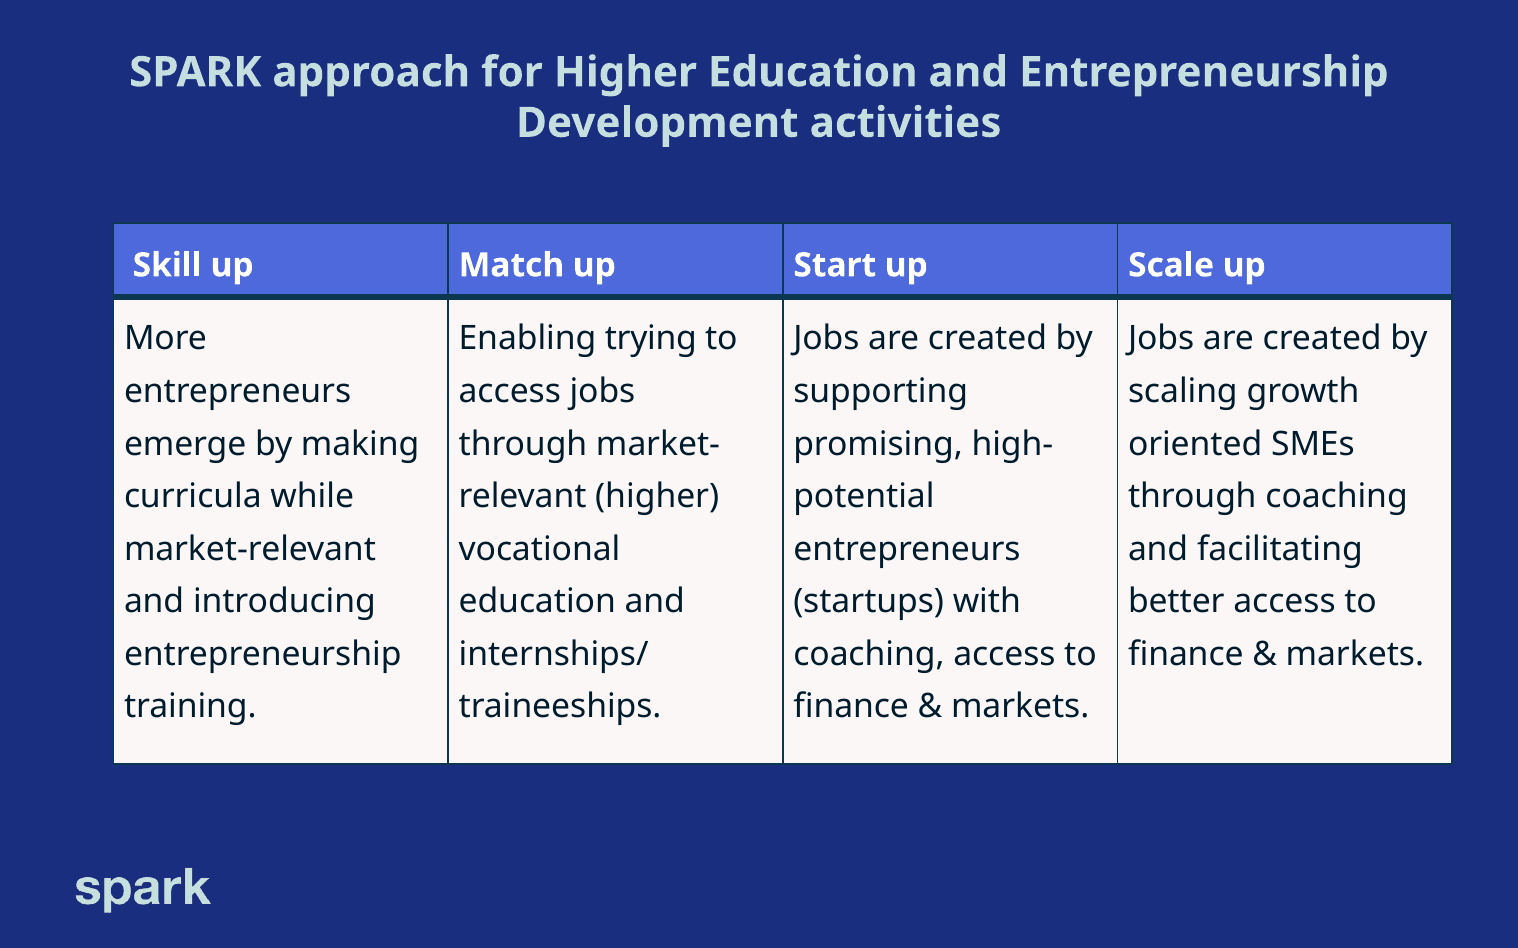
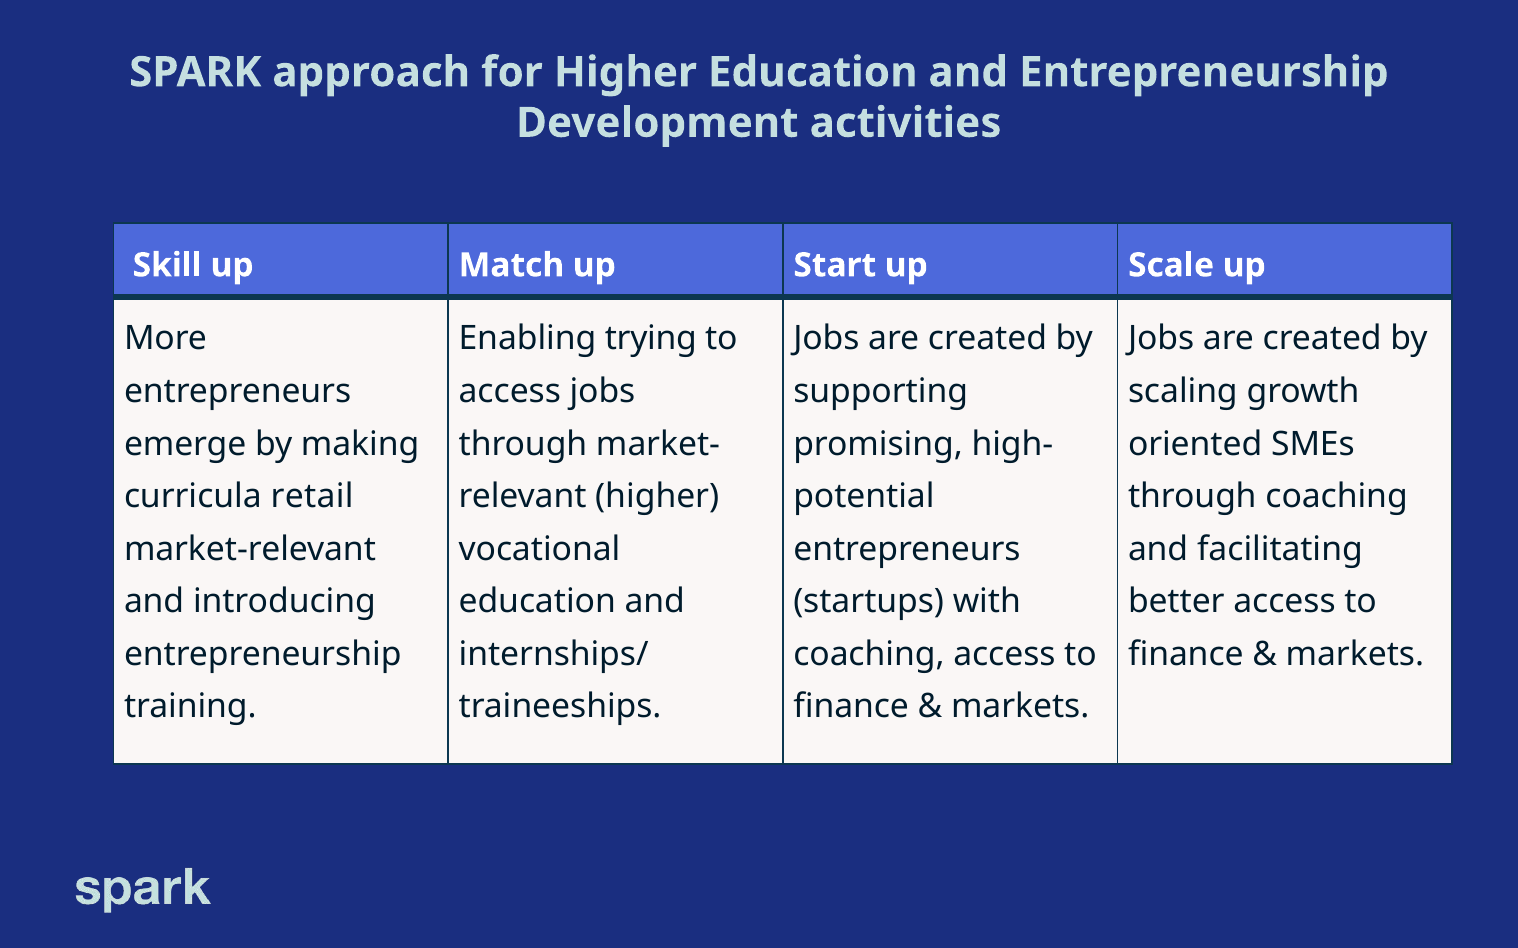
while: while -> retail
